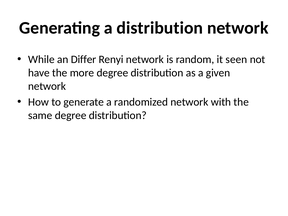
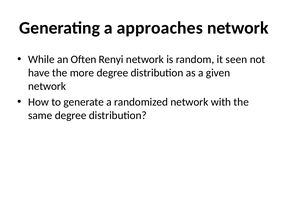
a distribution: distribution -> approaches
Differ: Differ -> Often
